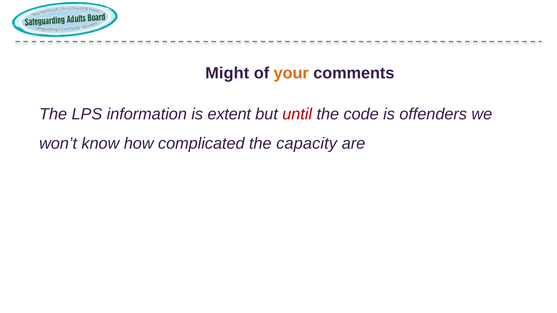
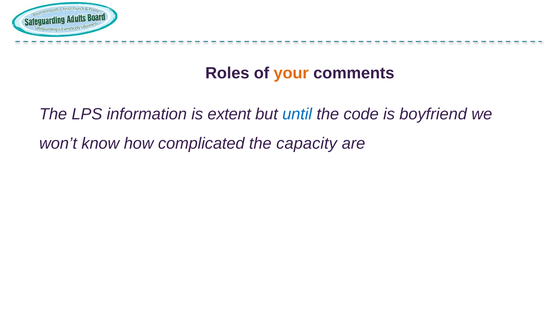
Might: Might -> Roles
until colour: red -> blue
offenders: offenders -> boyfriend
